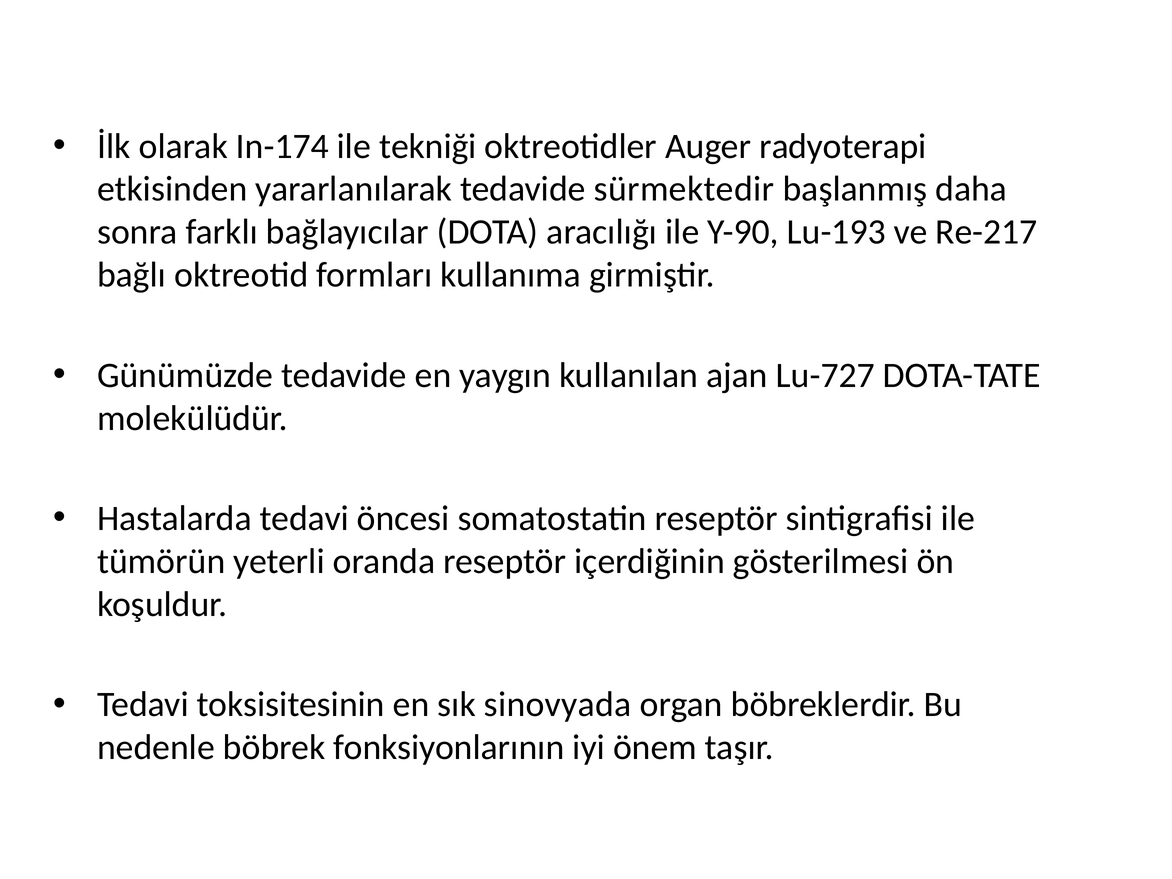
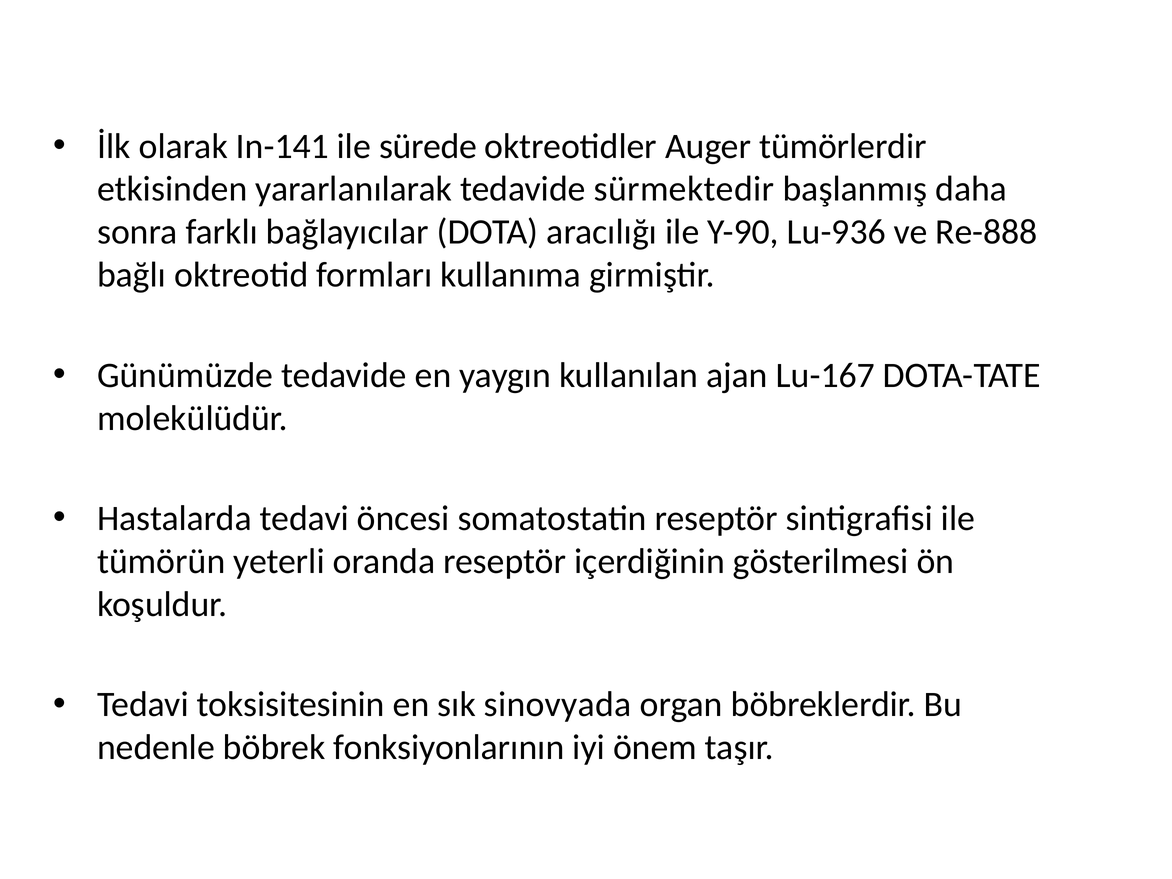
In-174: In-174 -> In-141
tekniği: tekniği -> sürede
radyoterapi: radyoterapi -> tümörlerdir
Lu-193: Lu-193 -> Lu-936
Re-217: Re-217 -> Re-888
Lu-727: Lu-727 -> Lu-167
